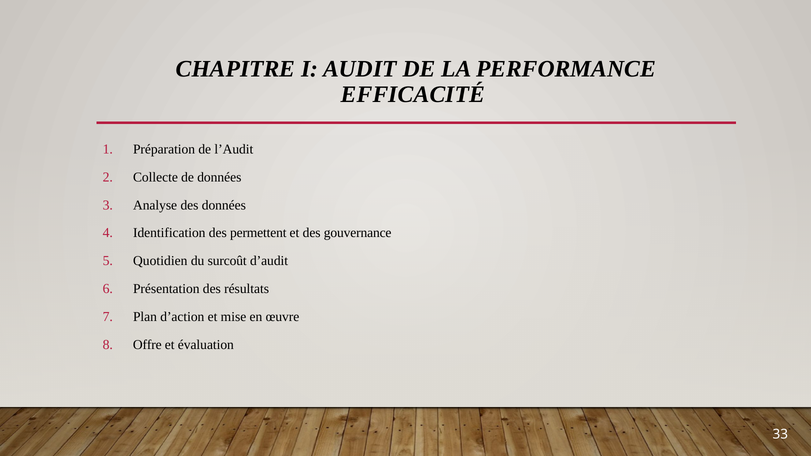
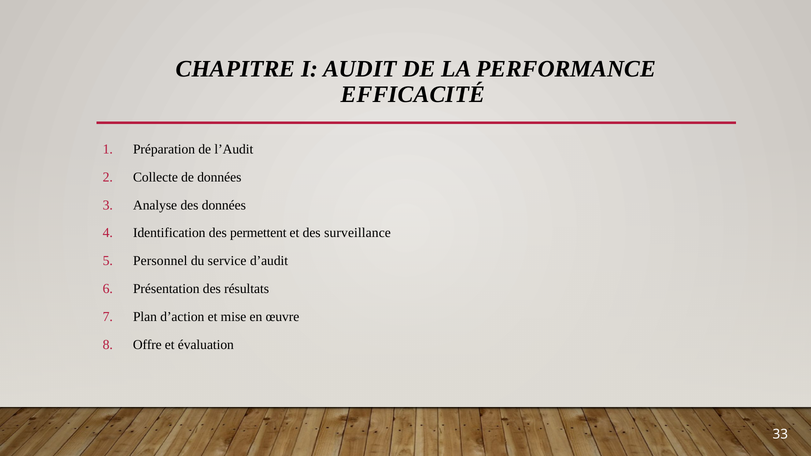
gouvernance: gouvernance -> surveillance
Quotidien: Quotidien -> Personnel
surcoût: surcoût -> service
